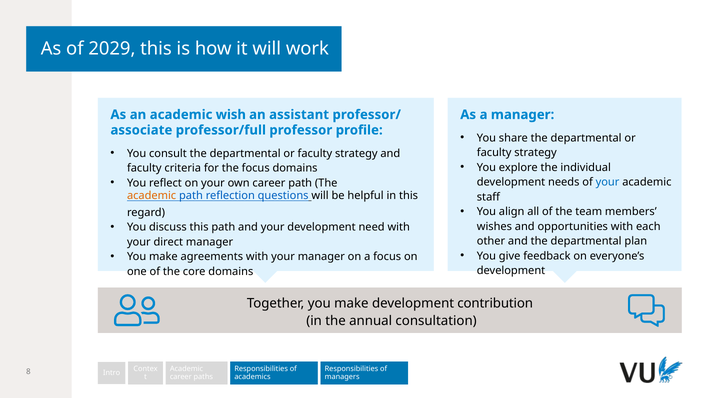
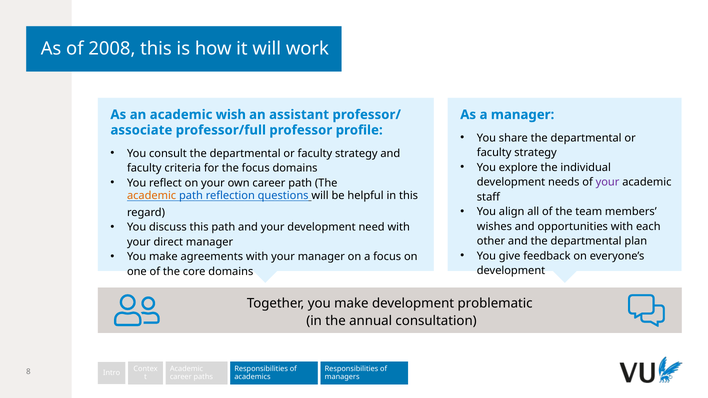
2029: 2029 -> 2008
your at (608, 182) colour: blue -> purple
contribution: contribution -> problematic
